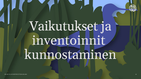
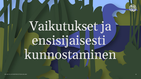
inventoinnit: inventoinnit -> ensisijaisesti
